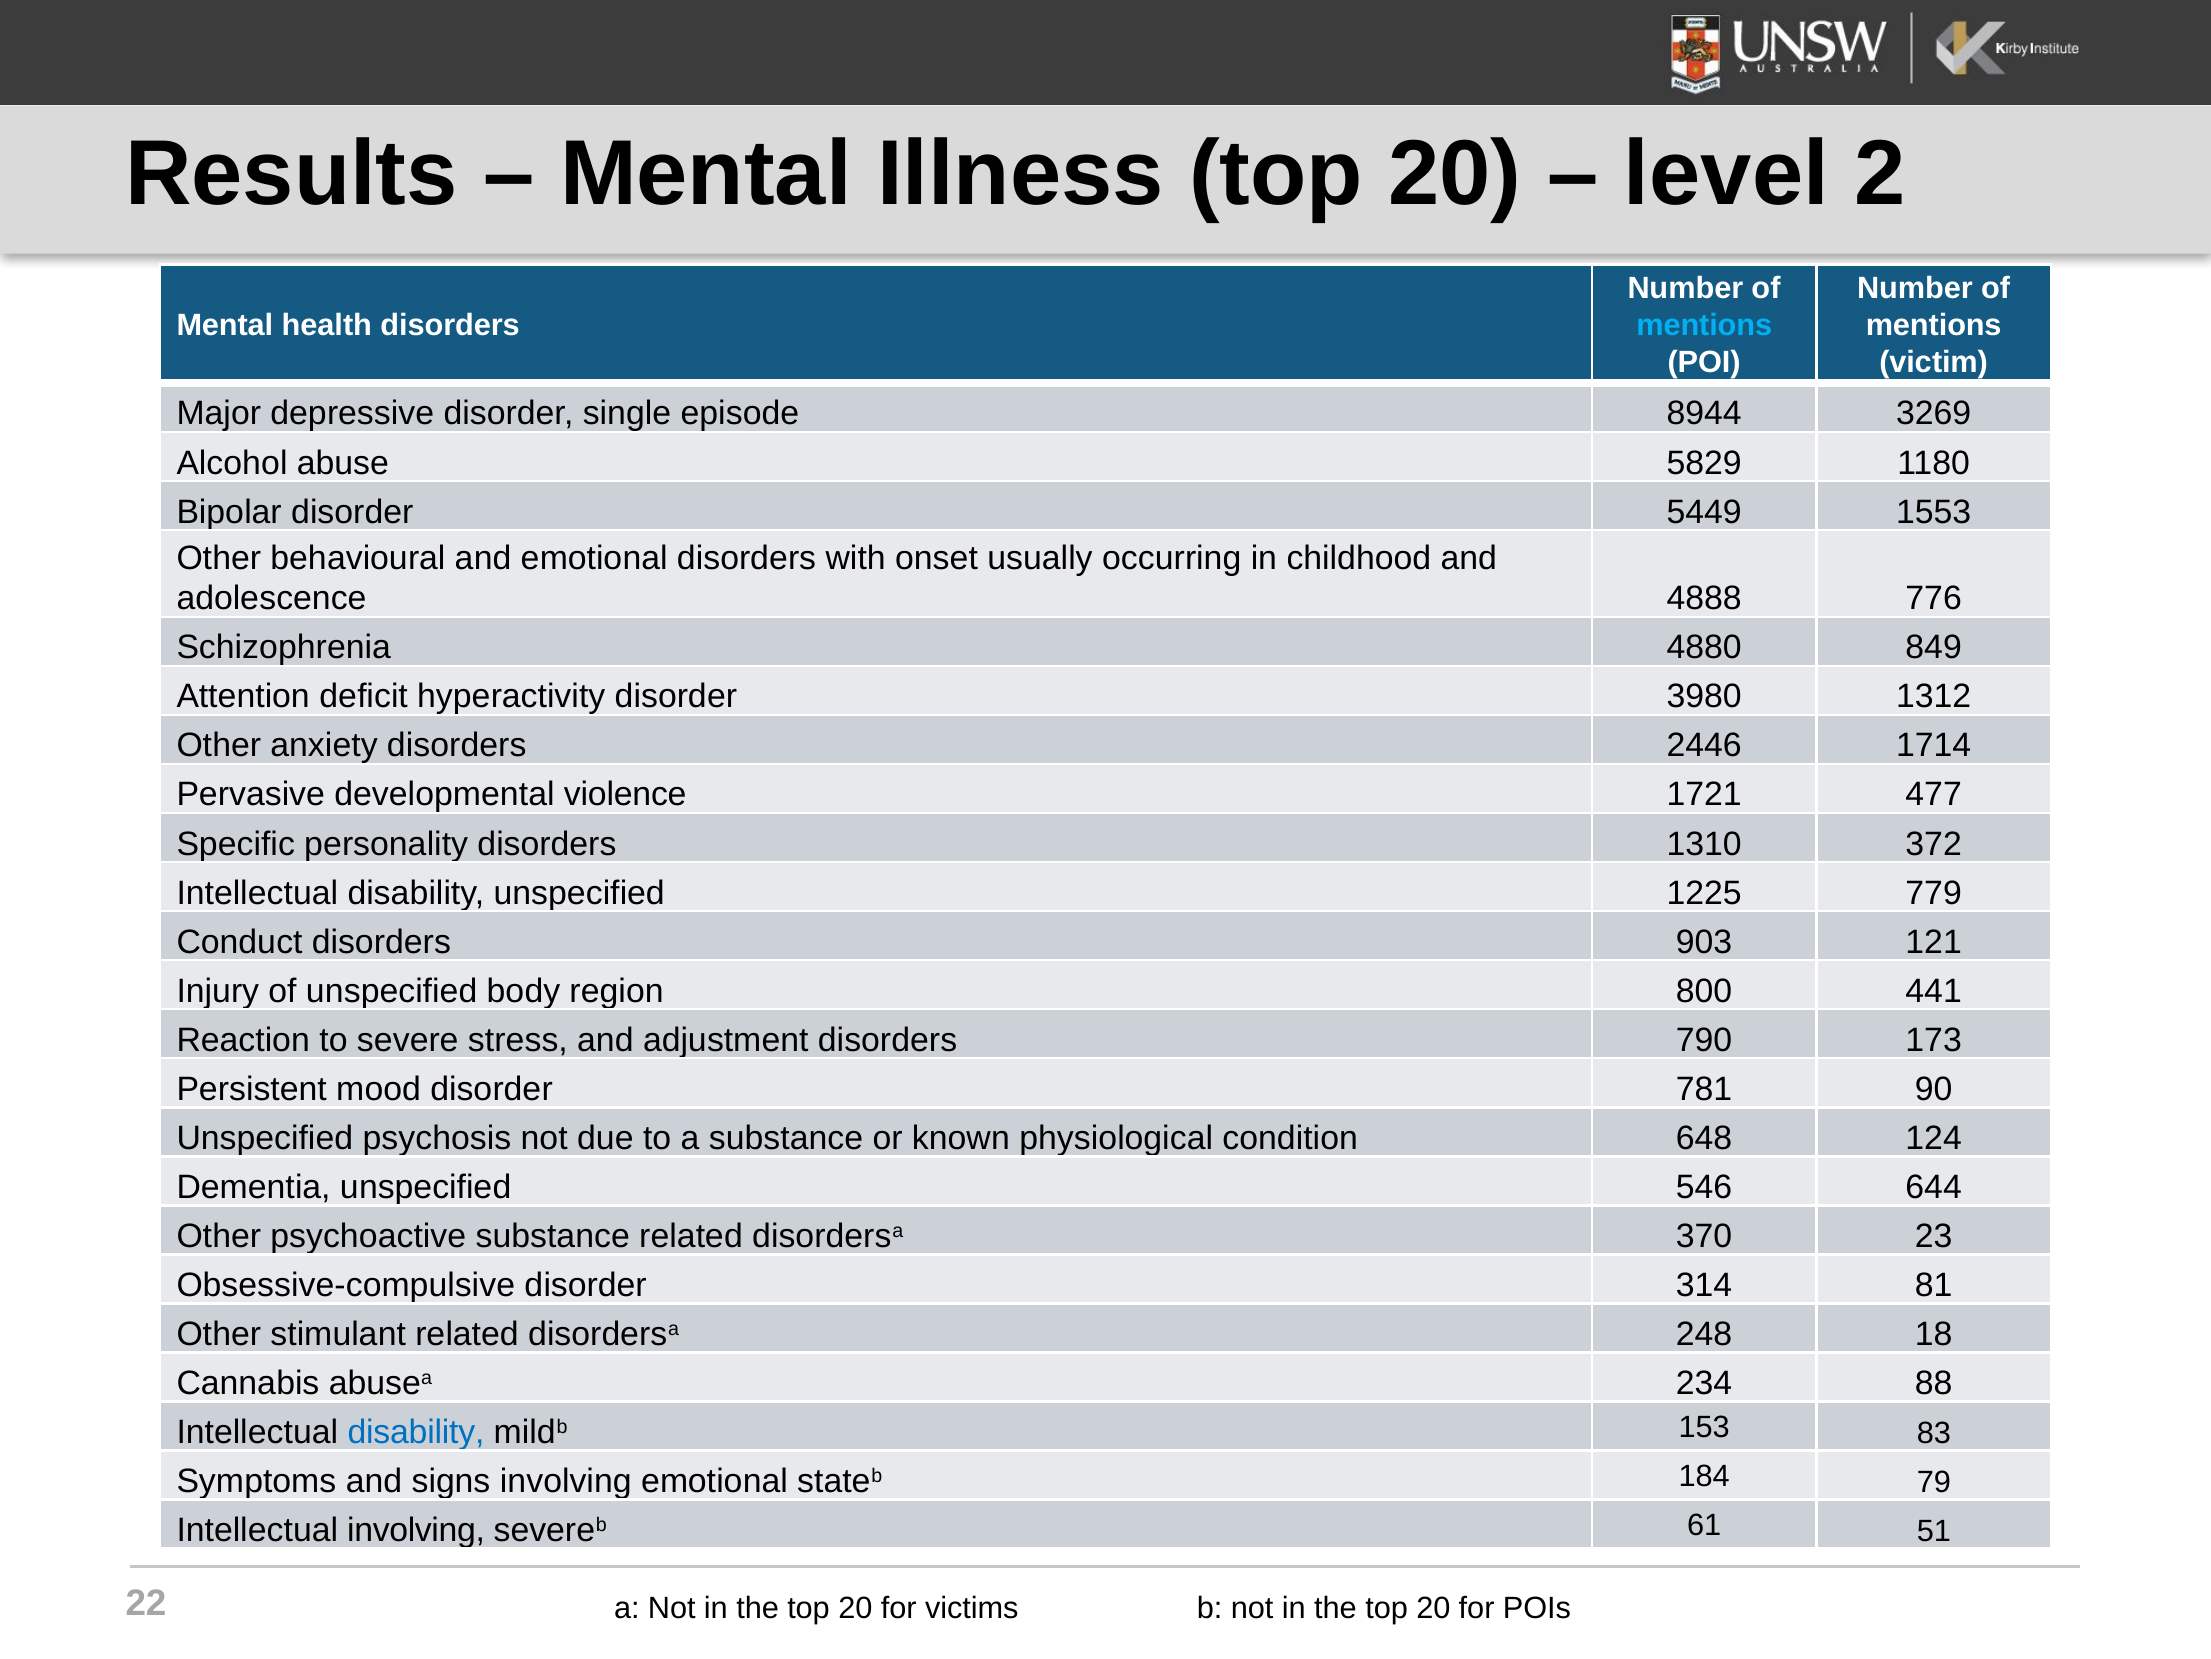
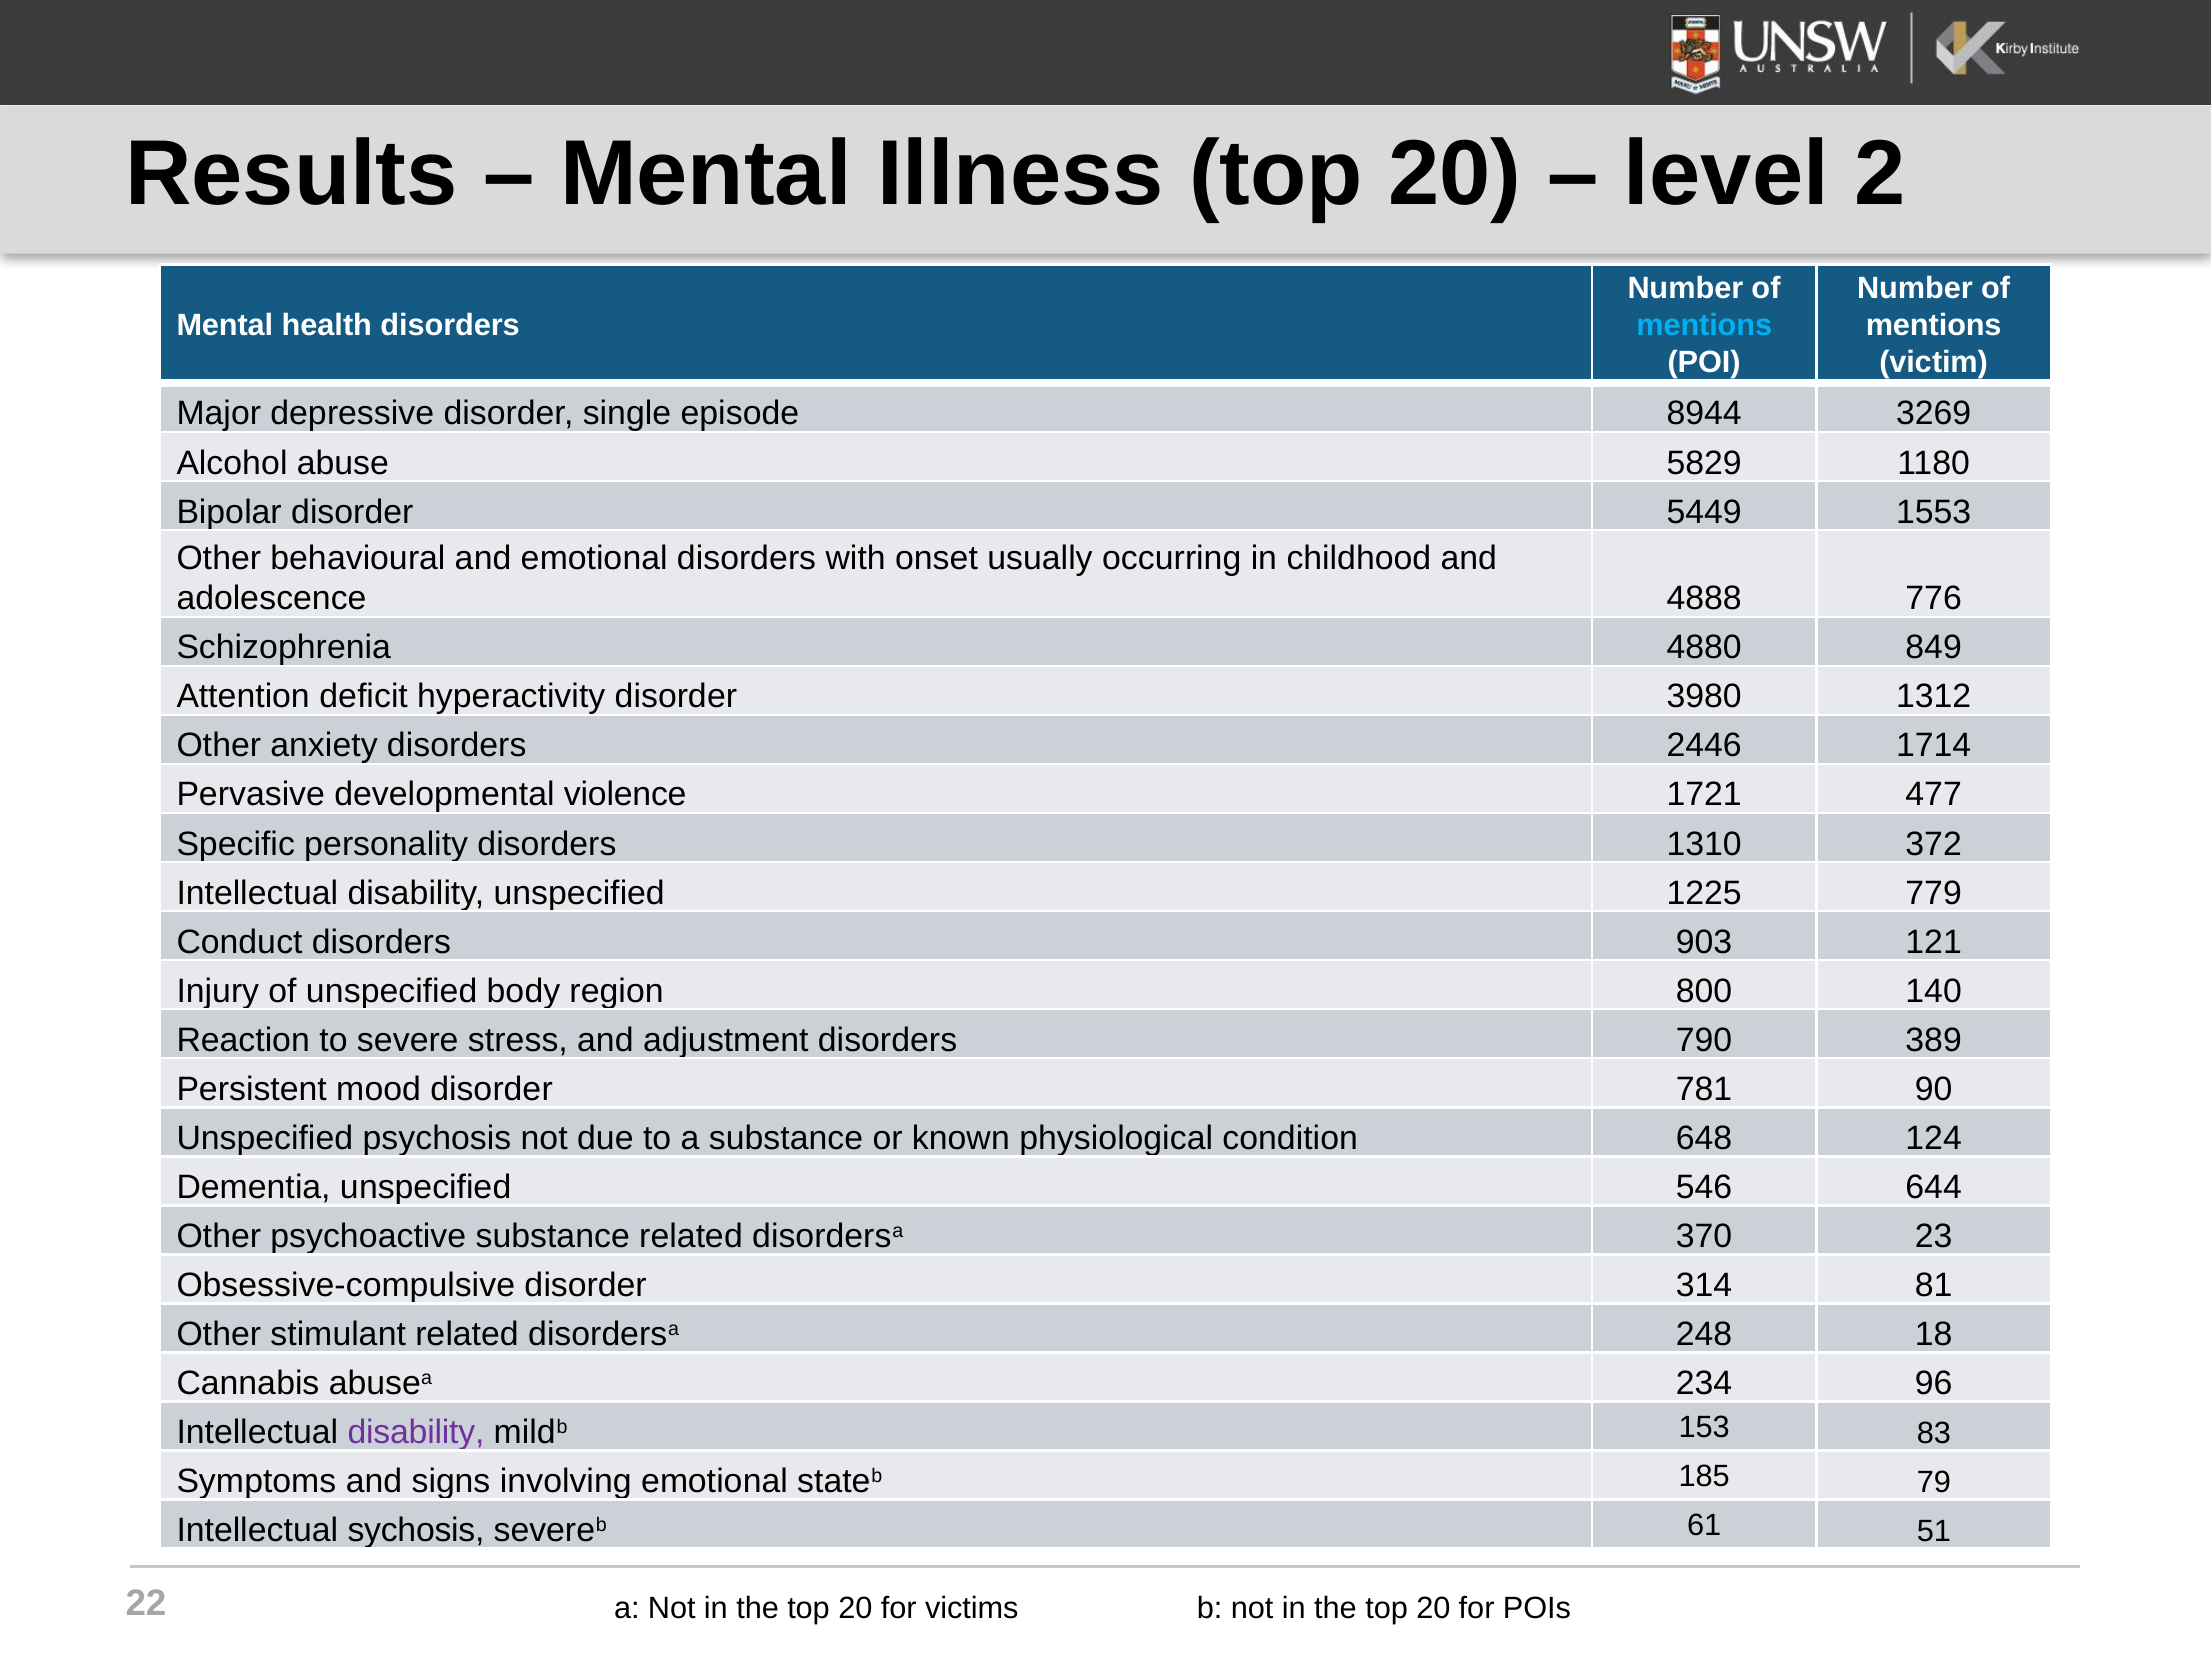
441: 441 -> 140
173: 173 -> 389
88: 88 -> 96
disability at (416, 1432) colour: blue -> purple
184: 184 -> 185
Intellectual involving: involving -> sychosis
